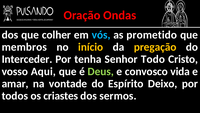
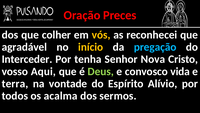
Ondas: Ondas -> Preces
vós colour: light blue -> yellow
prometido: prometido -> reconhecei
membros: membros -> agradável
pregação colour: yellow -> light blue
Todo: Todo -> Nova
amar: amar -> terra
Deixo: Deixo -> Alívio
criastes: criastes -> acalma
